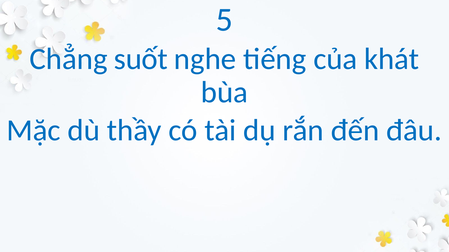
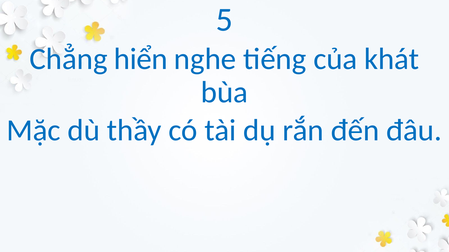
suốt: suốt -> hiển
